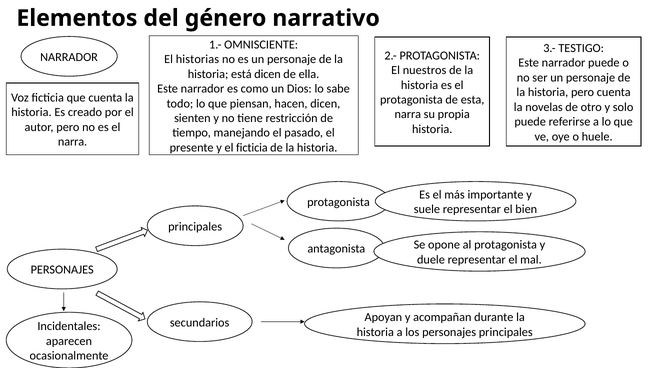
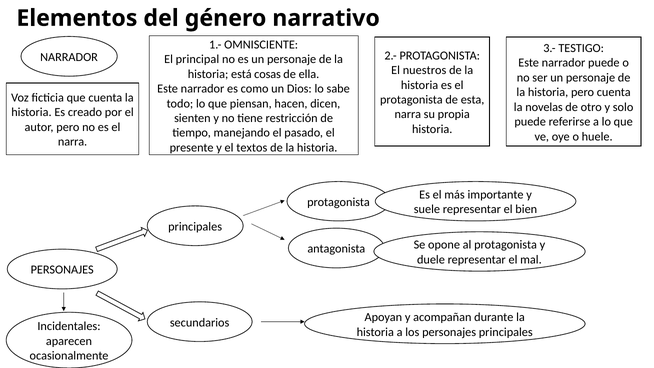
historias: historias -> principal
está dicen: dicen -> cosas
el ficticia: ficticia -> textos
